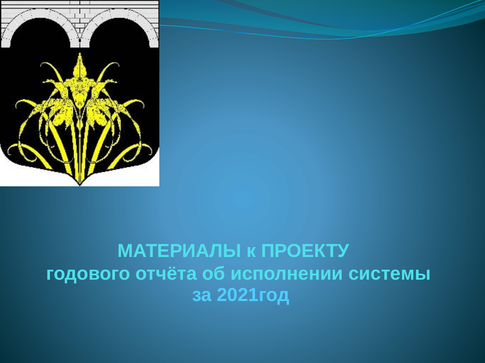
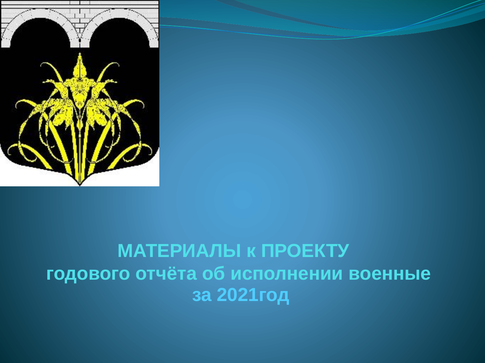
системы: системы -> военные
